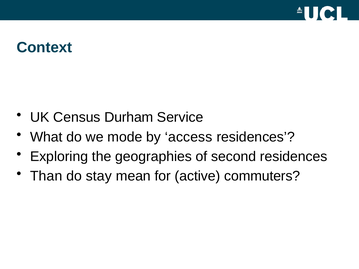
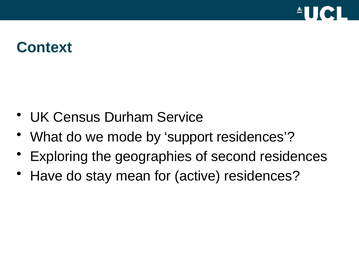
access: access -> support
Than: Than -> Have
active commuters: commuters -> residences
